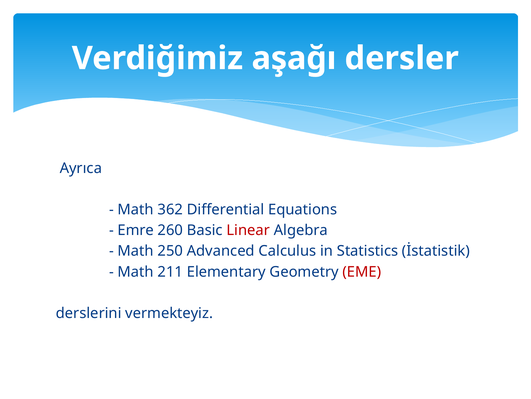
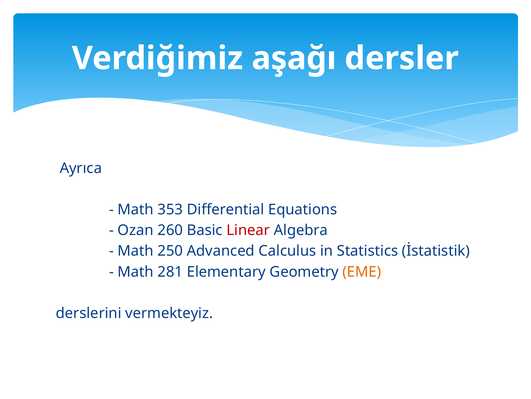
362: 362 -> 353
Emre: Emre -> Ozan
211: 211 -> 281
EME colour: red -> orange
